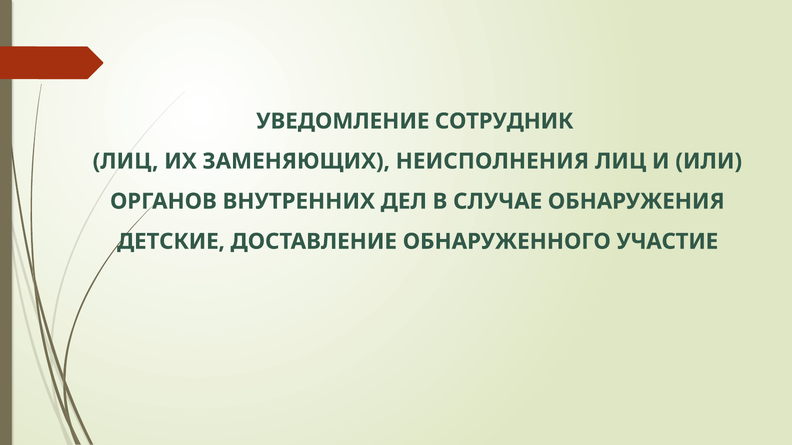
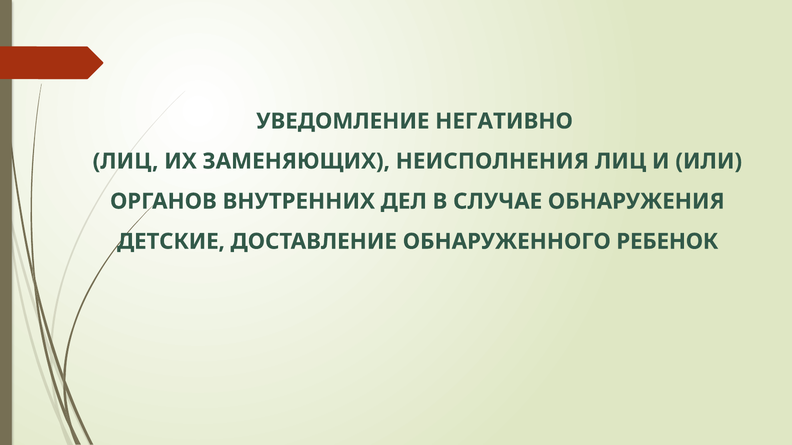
СОТРУДНИК: СОТРУДНИК -> НЕГАТИВНО
УЧАСТИЕ: УЧАСТИЕ -> РЕБЕНОК
